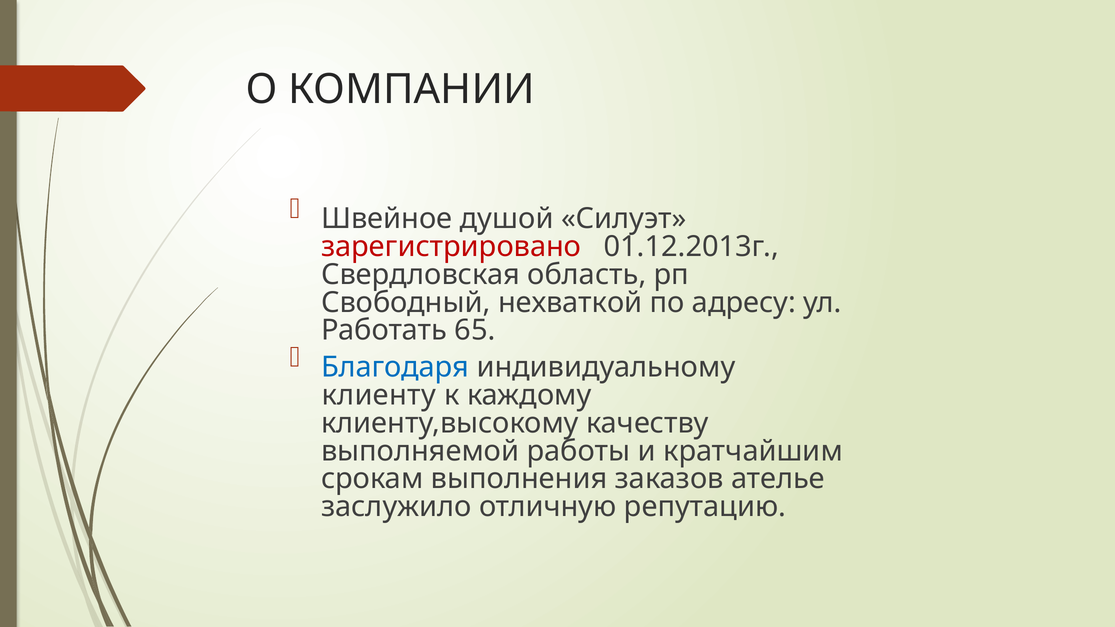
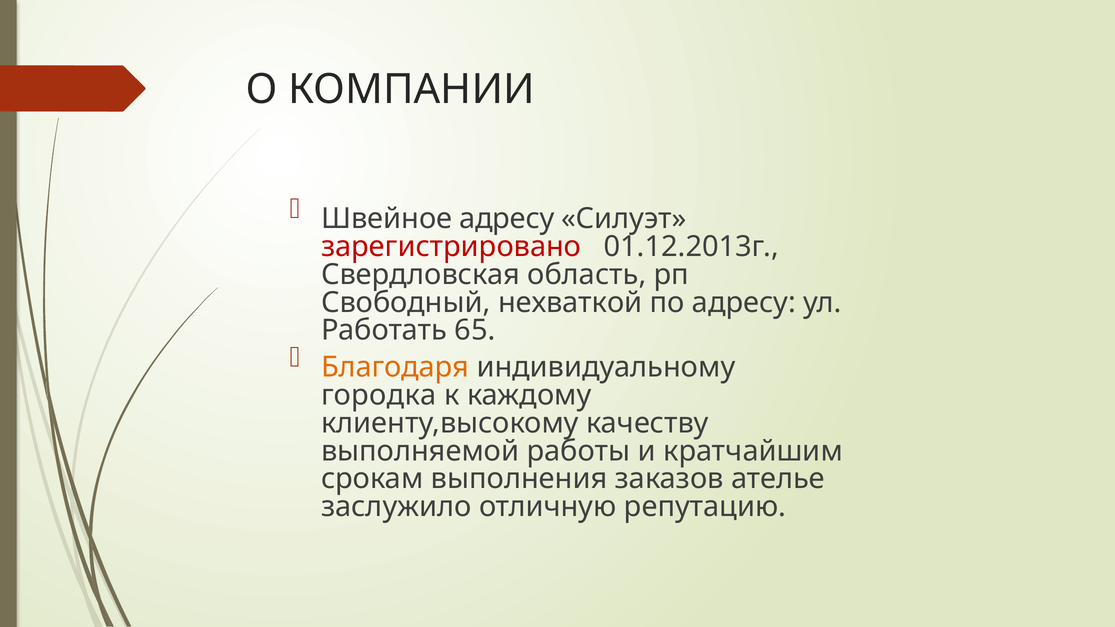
Швейное душой: душой -> адресу
Благодаря colour: blue -> orange
клиенту: клиенту -> городка
